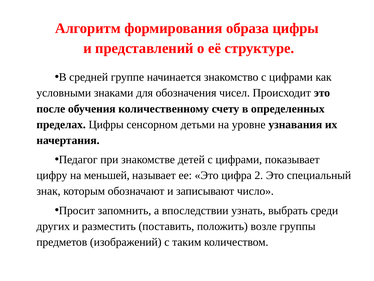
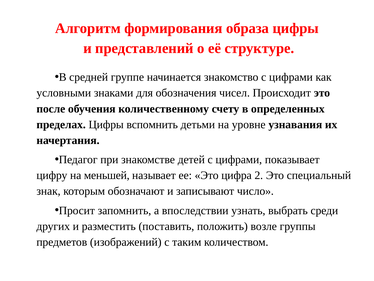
сенсорном: сенсорном -> вспомнить
